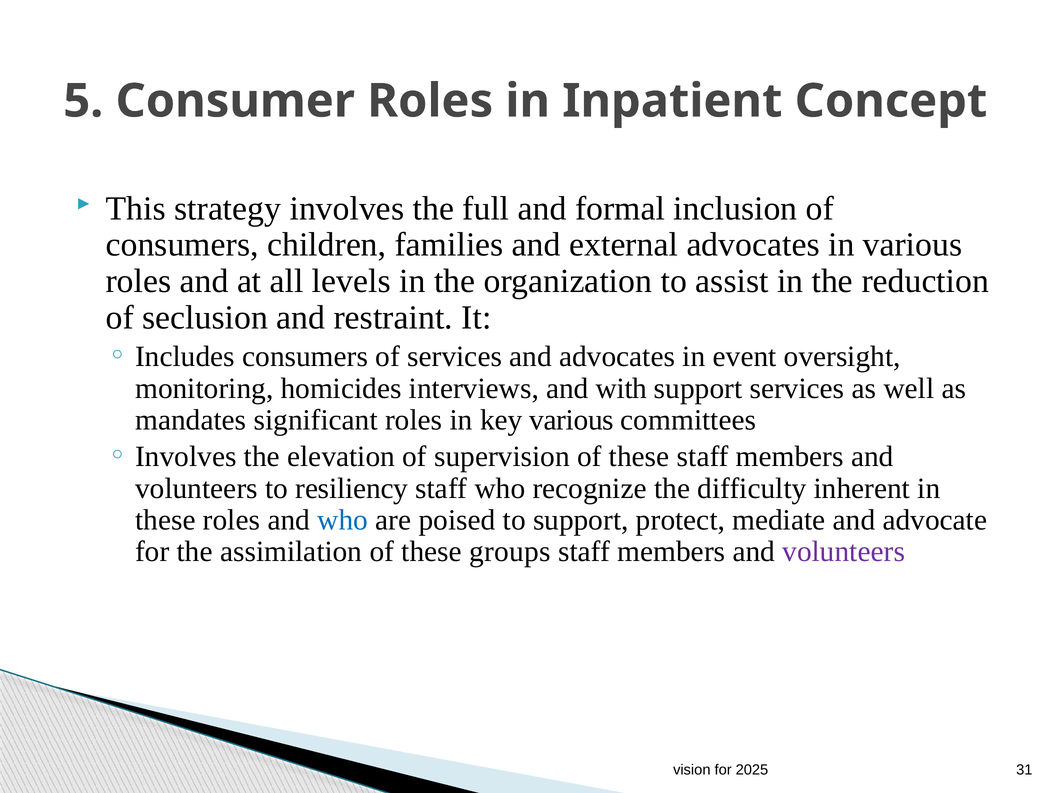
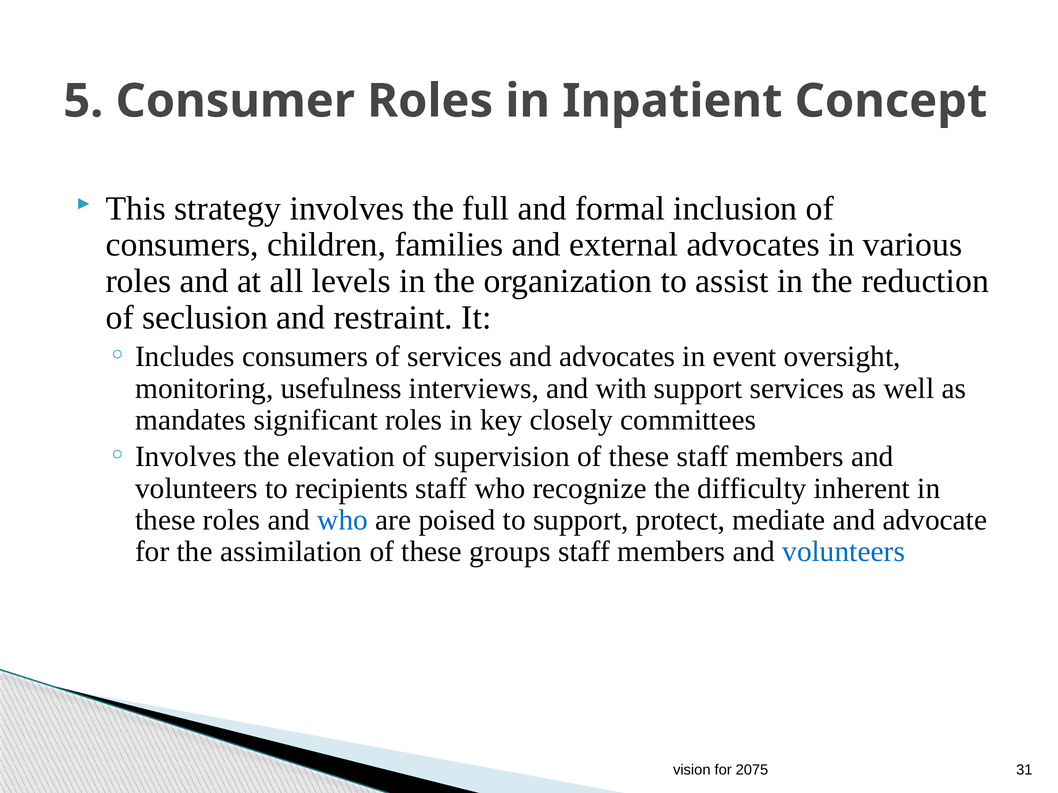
homicides: homicides -> usefulness
key various: various -> closely
resiliency: resiliency -> recipients
volunteers at (844, 552) colour: purple -> blue
2025: 2025 -> 2075
